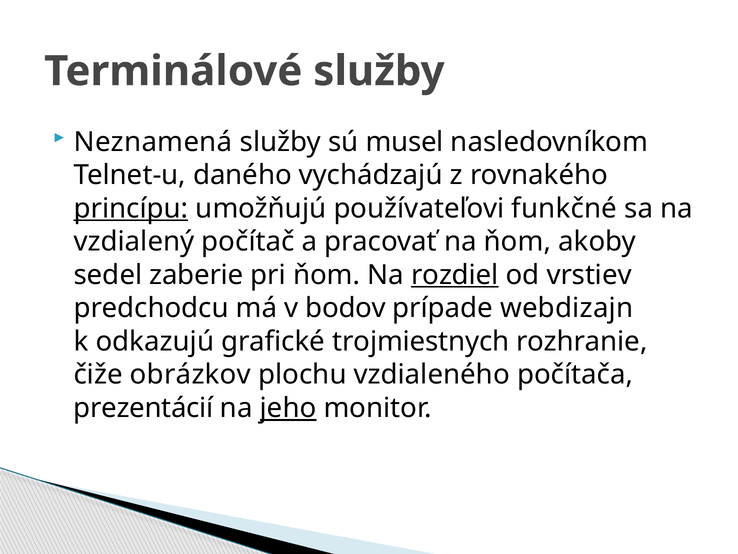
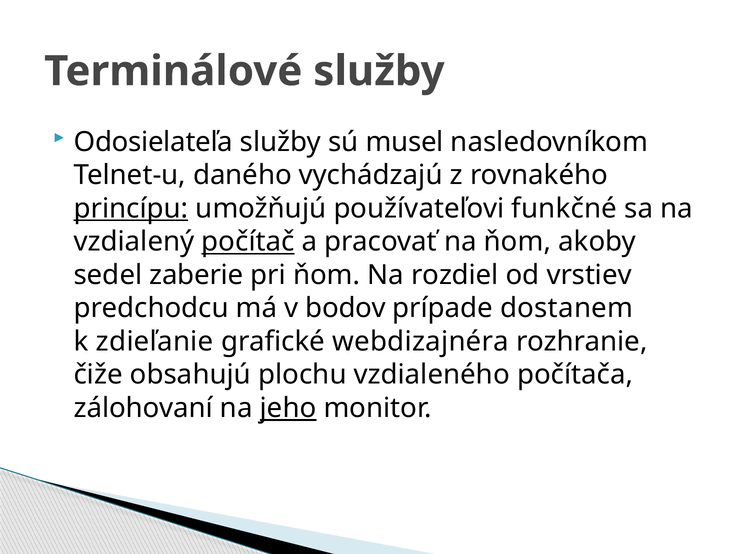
Neznamená: Neznamená -> Odosielateľa
počítač underline: none -> present
rozdiel underline: present -> none
webdizajn: webdizajn -> dostanem
odkazujú: odkazujú -> zdieľanie
trojmiestnych: trojmiestnych -> webdizajnéra
obrázkov: obrázkov -> obsahujú
prezentácií: prezentácií -> zálohovaní
